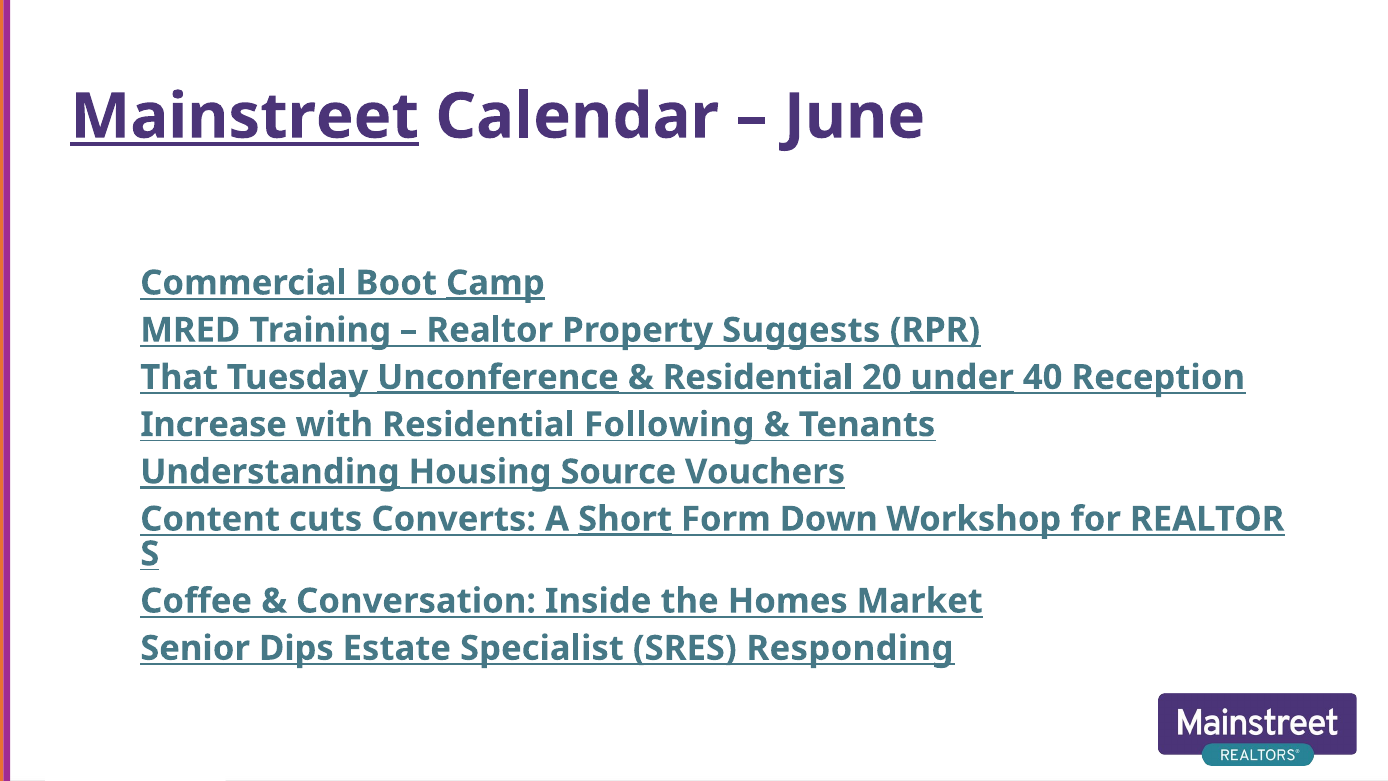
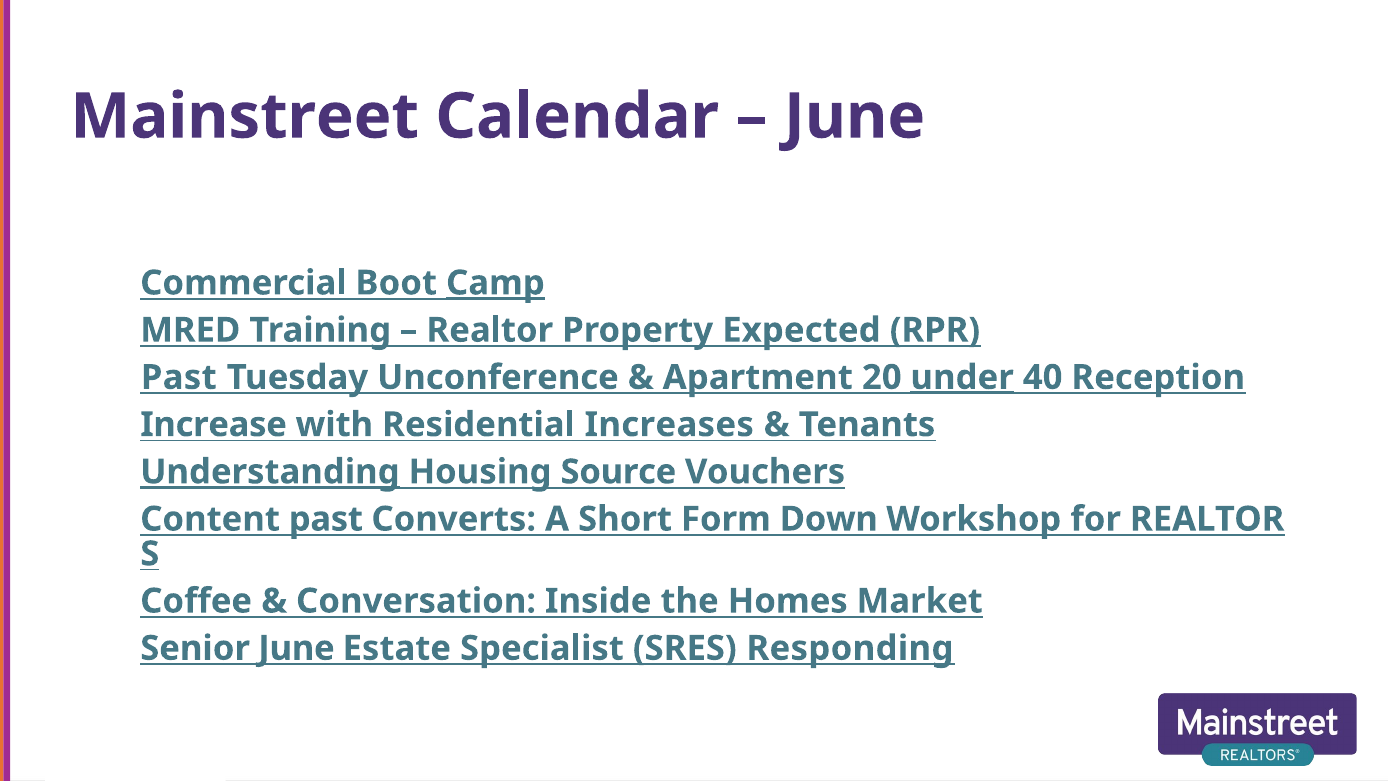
Mainstreet underline: present -> none
Suggests: Suggests -> Expected
That at (179, 377): That -> Past
Unconference underline: present -> none
Residential at (758, 377): Residential -> Apartment
Following: Following -> Increases
Content cuts: cuts -> past
Short underline: present -> none
Senior Dips: Dips -> June
